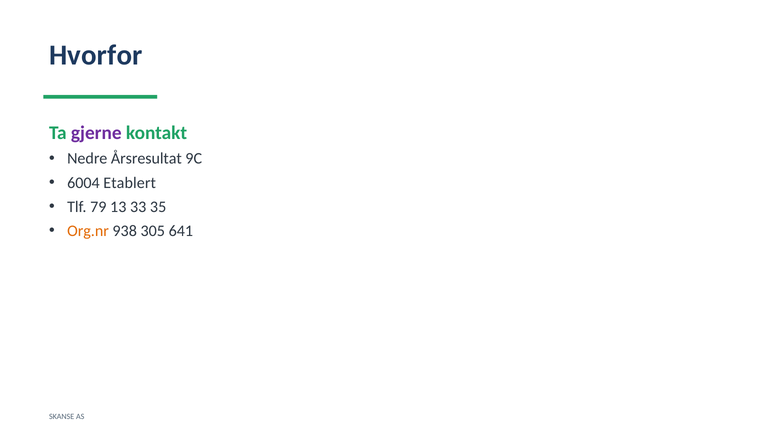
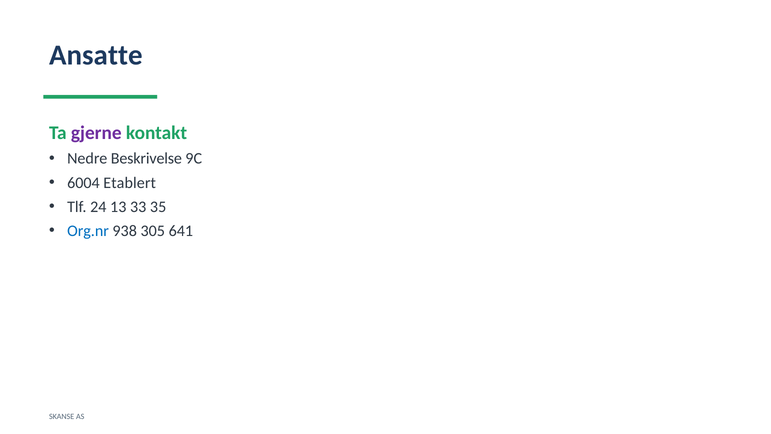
Hvorfor: Hvorfor -> Ansatte
Årsresultat: Årsresultat -> Beskrivelse
79: 79 -> 24
Org.nr colour: orange -> blue
